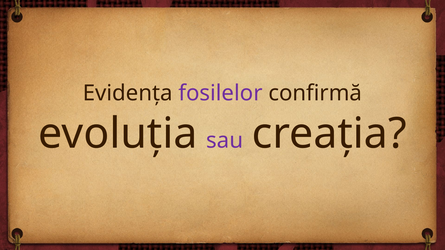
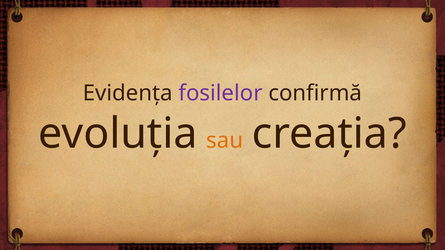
sau colour: purple -> orange
